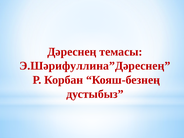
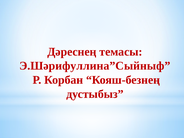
Э.Шәрифуллина”Дәреснең: Э.Шәрифуллина”Дәреснең -> Э.Шәрифуллина”Сыйныф
